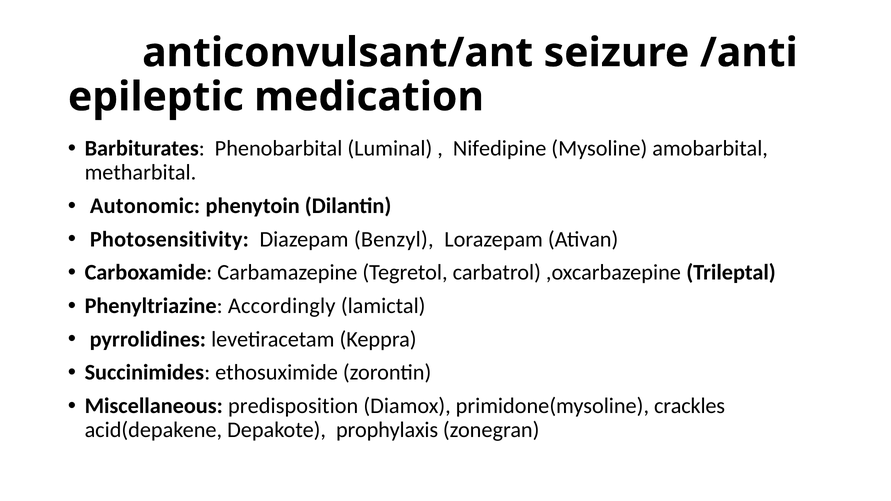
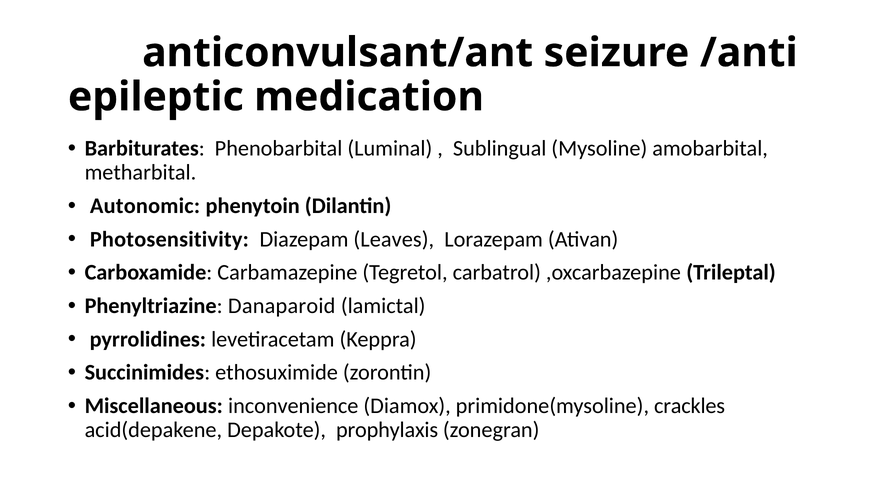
Nifedipine: Nifedipine -> Sublingual
Benzyl: Benzyl -> Leaves
Accordingly: Accordingly -> Danaparoid
predisposition: predisposition -> inconvenience
